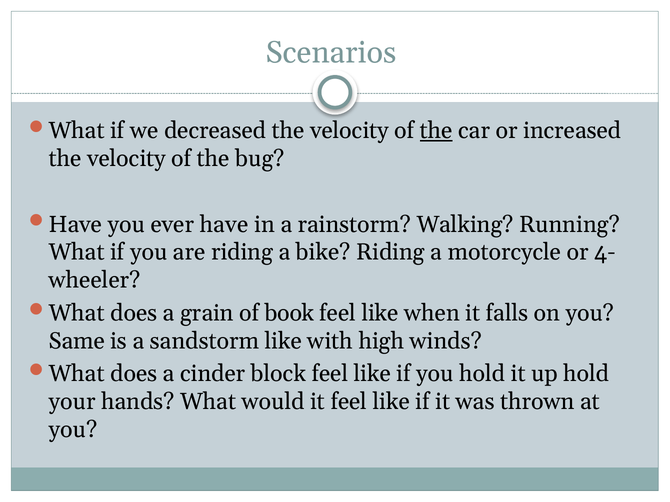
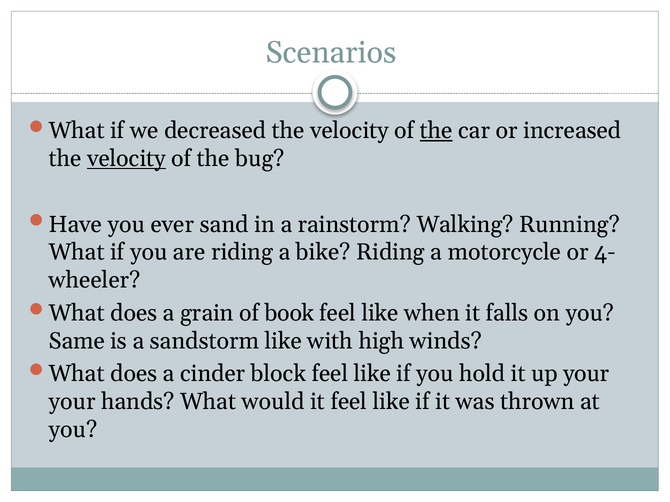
velocity at (126, 159) underline: none -> present
ever have: have -> sand
up hold: hold -> your
